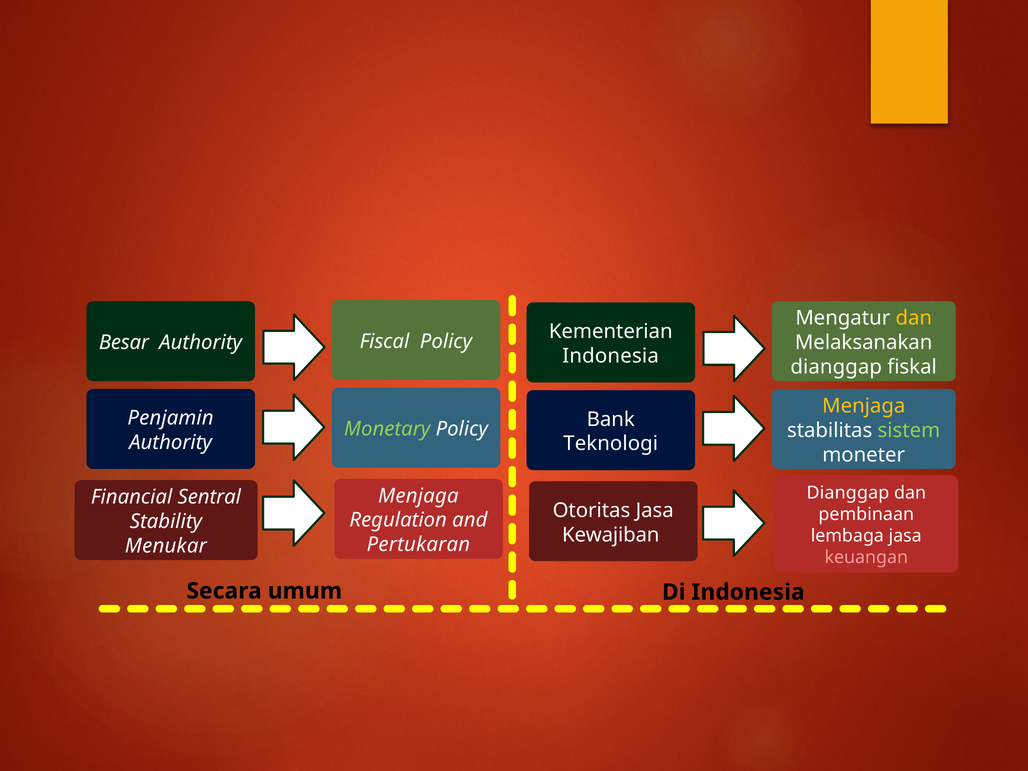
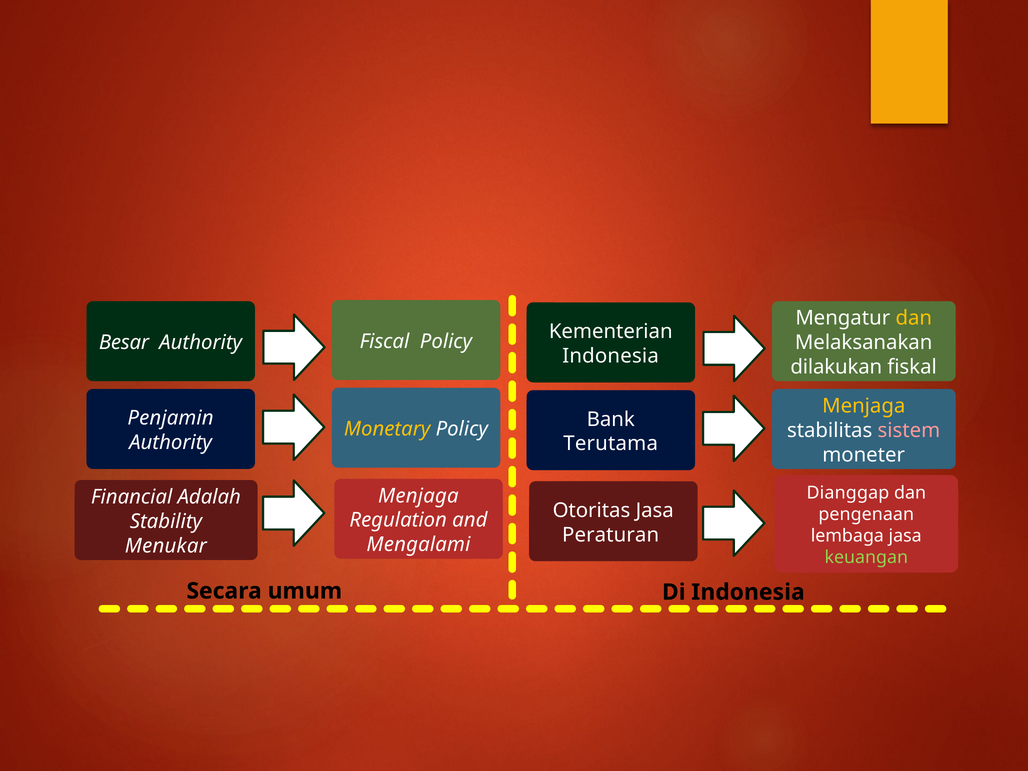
dianggap at (836, 367): dianggap -> dilakukan
Monetary colour: light green -> yellow
sistem colour: light green -> pink
Teknologi: Teknologi -> Terutama
Sentral: Sentral -> Adalah
pembinaan: pembinaan -> pengenaan
Kewajiban: Kewajiban -> Peraturan
Pertukaran: Pertukaran -> Mengalami
keuangan colour: pink -> light green
